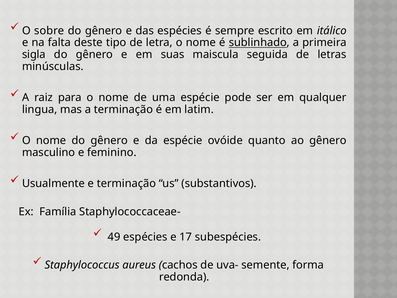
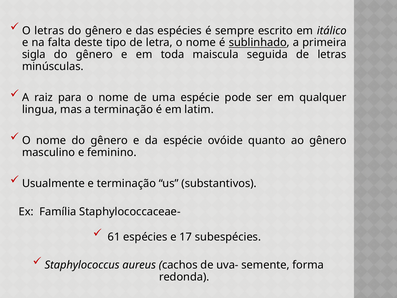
O sobre: sobre -> letras
suas: suas -> toda
49: 49 -> 61
